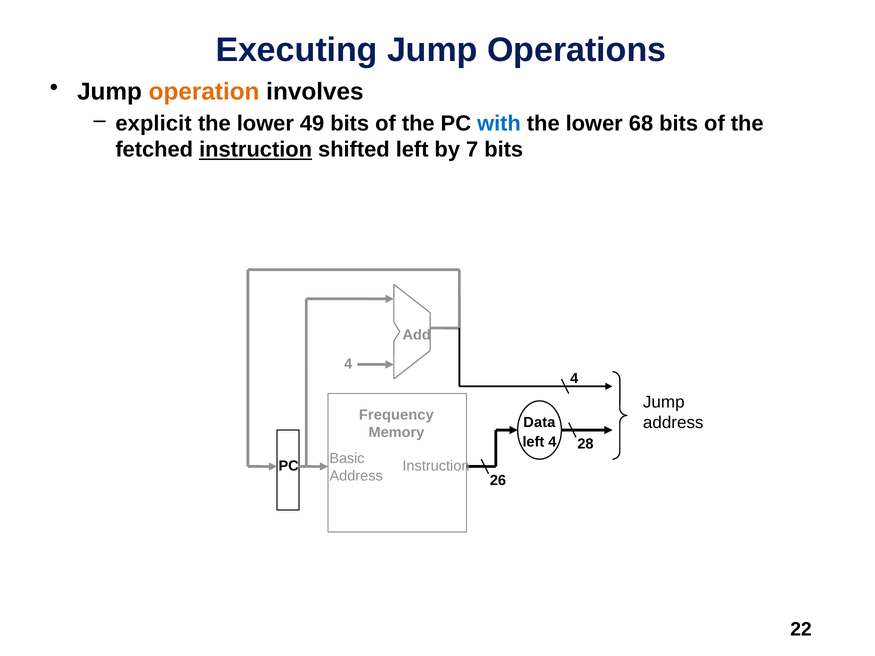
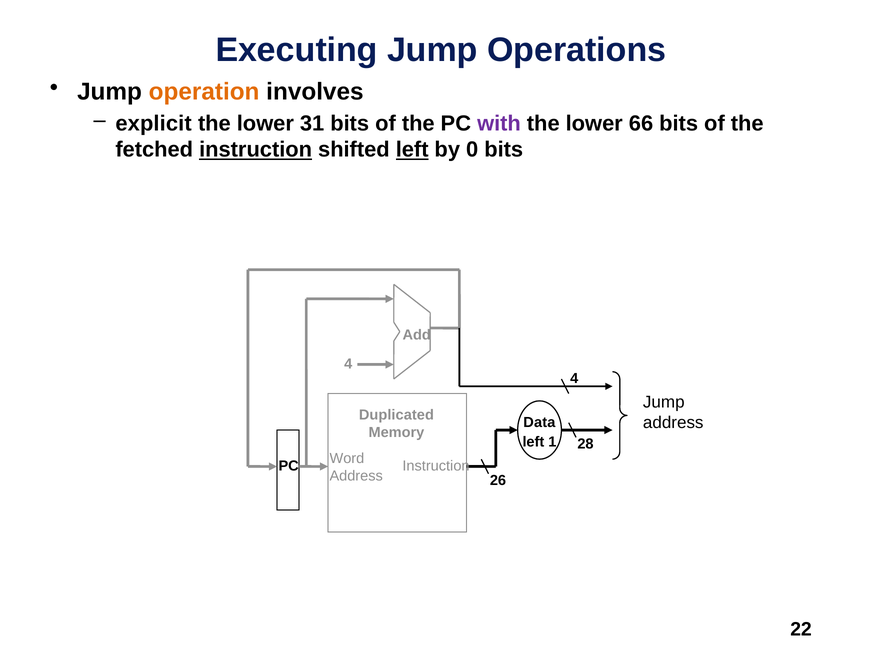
49: 49 -> 31
with colour: blue -> purple
68: 68 -> 66
left at (412, 150) underline: none -> present
7: 7 -> 0
Frequency: Frequency -> Duplicated
left 4: 4 -> 1
Basic: Basic -> Word
